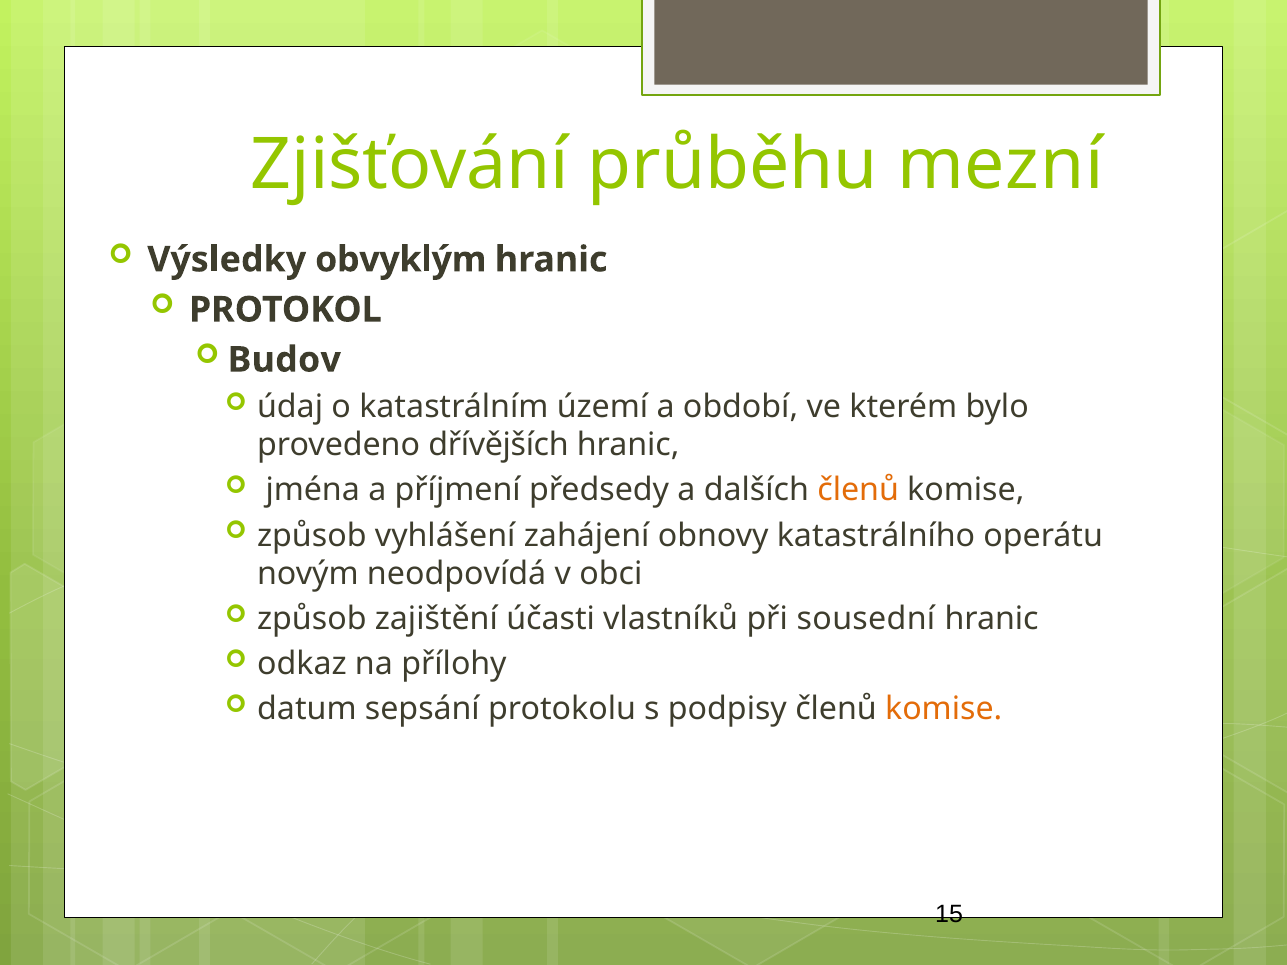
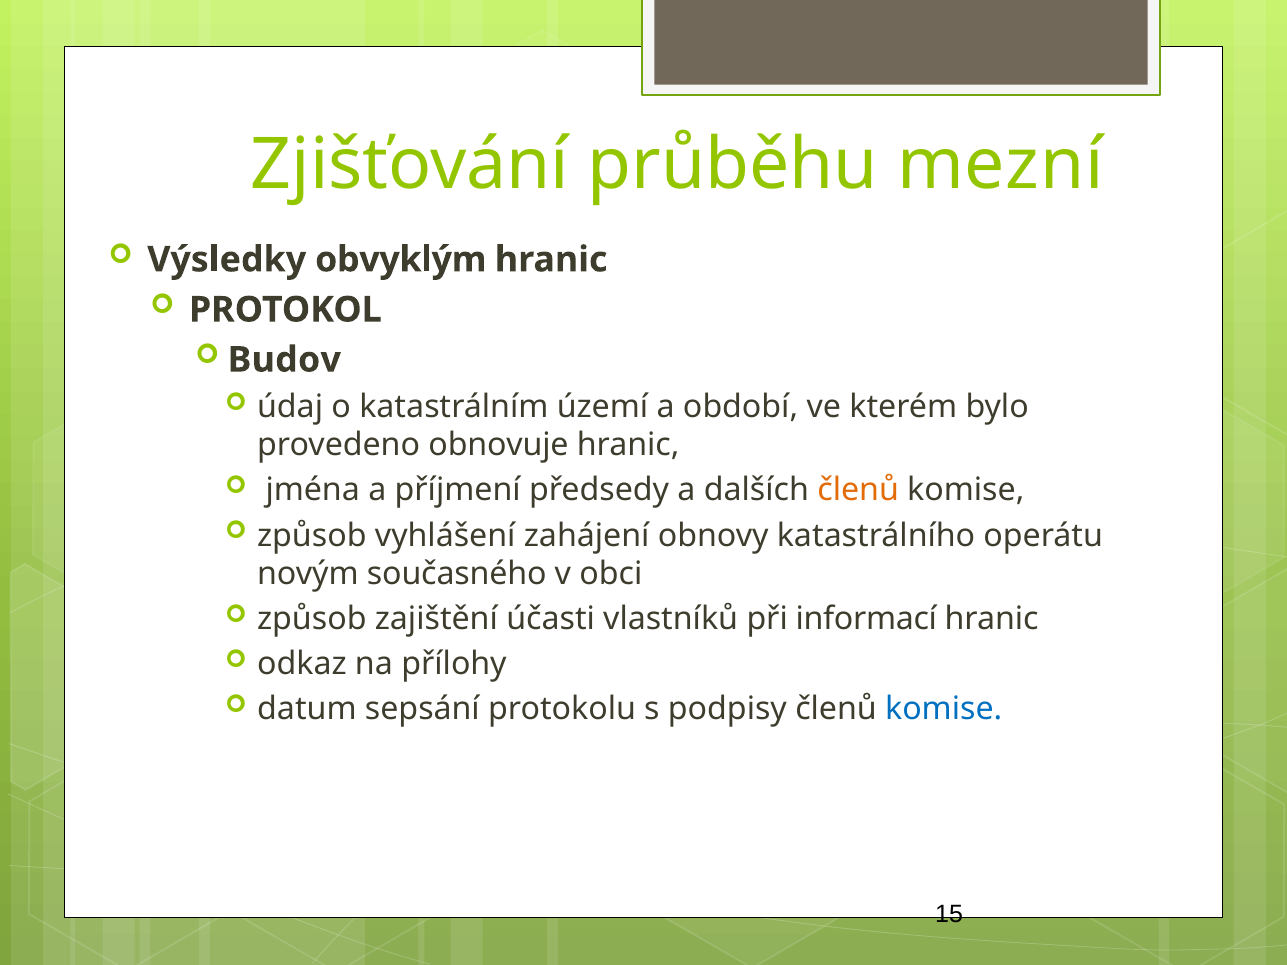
dřívějších: dřívějších -> obnovuje
neodpovídá: neodpovídá -> současného
sousední: sousední -> informací
komise at (944, 709) colour: orange -> blue
